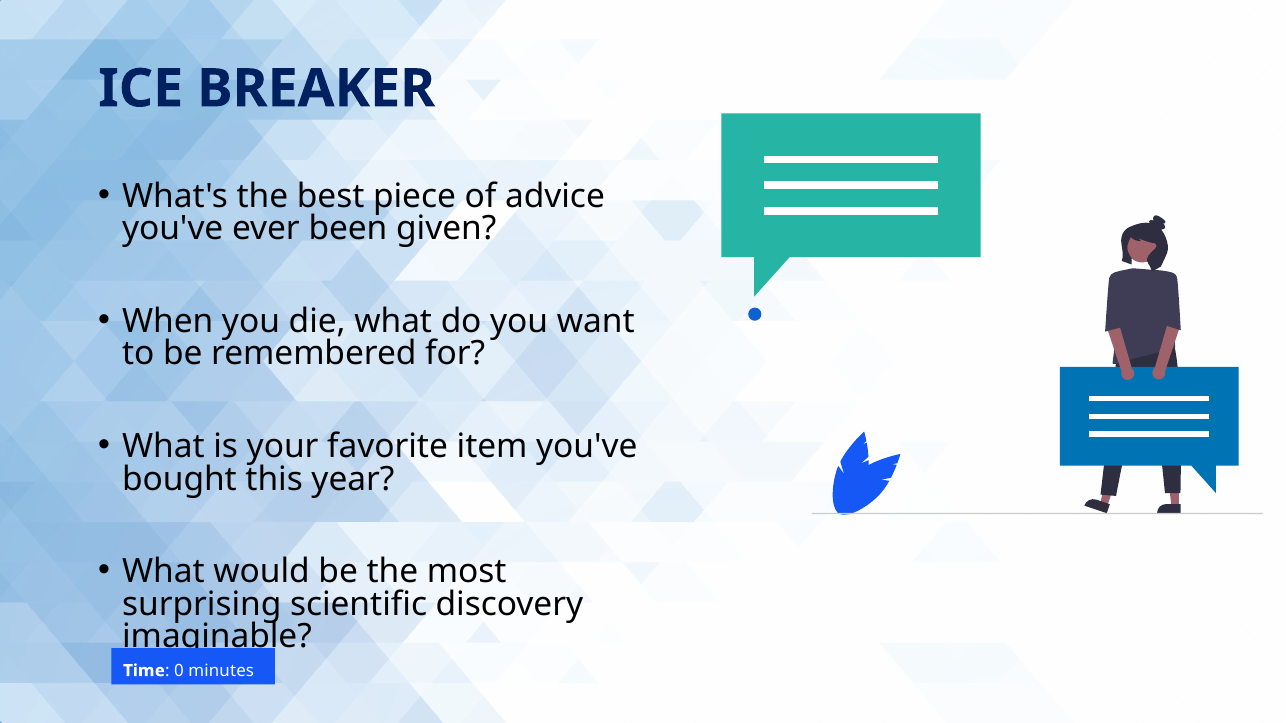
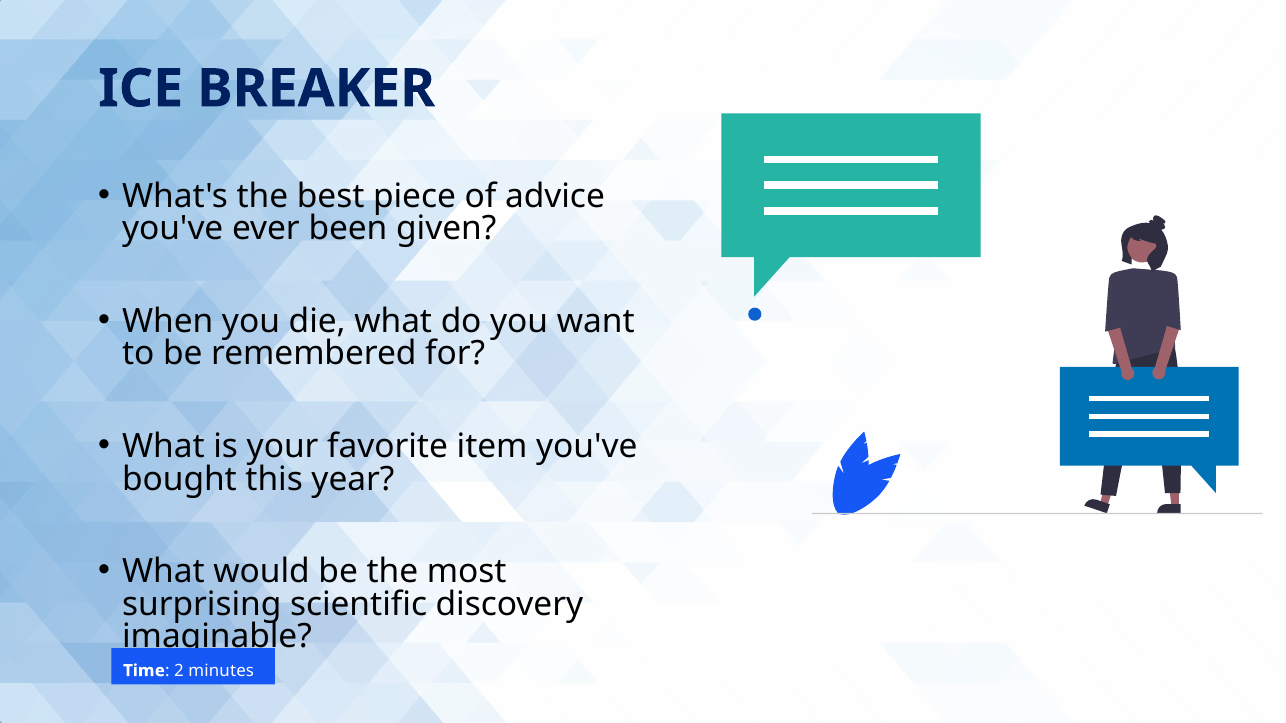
0: 0 -> 2
